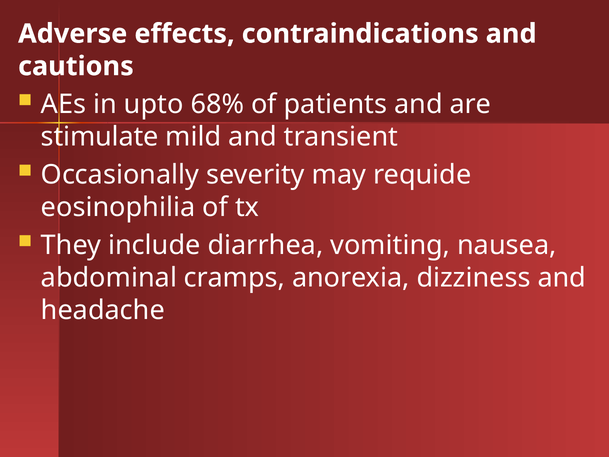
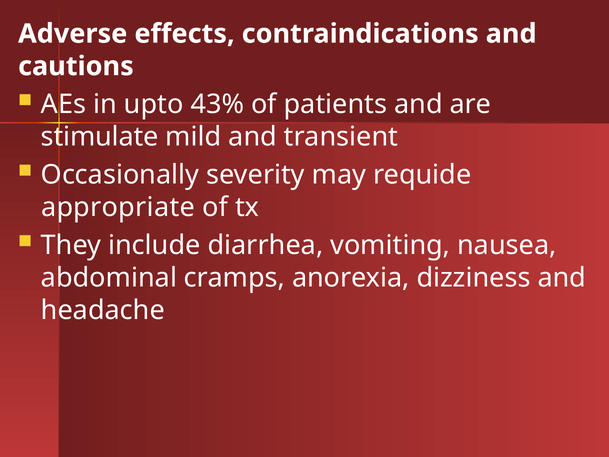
68%: 68% -> 43%
eosinophilia: eosinophilia -> appropriate
